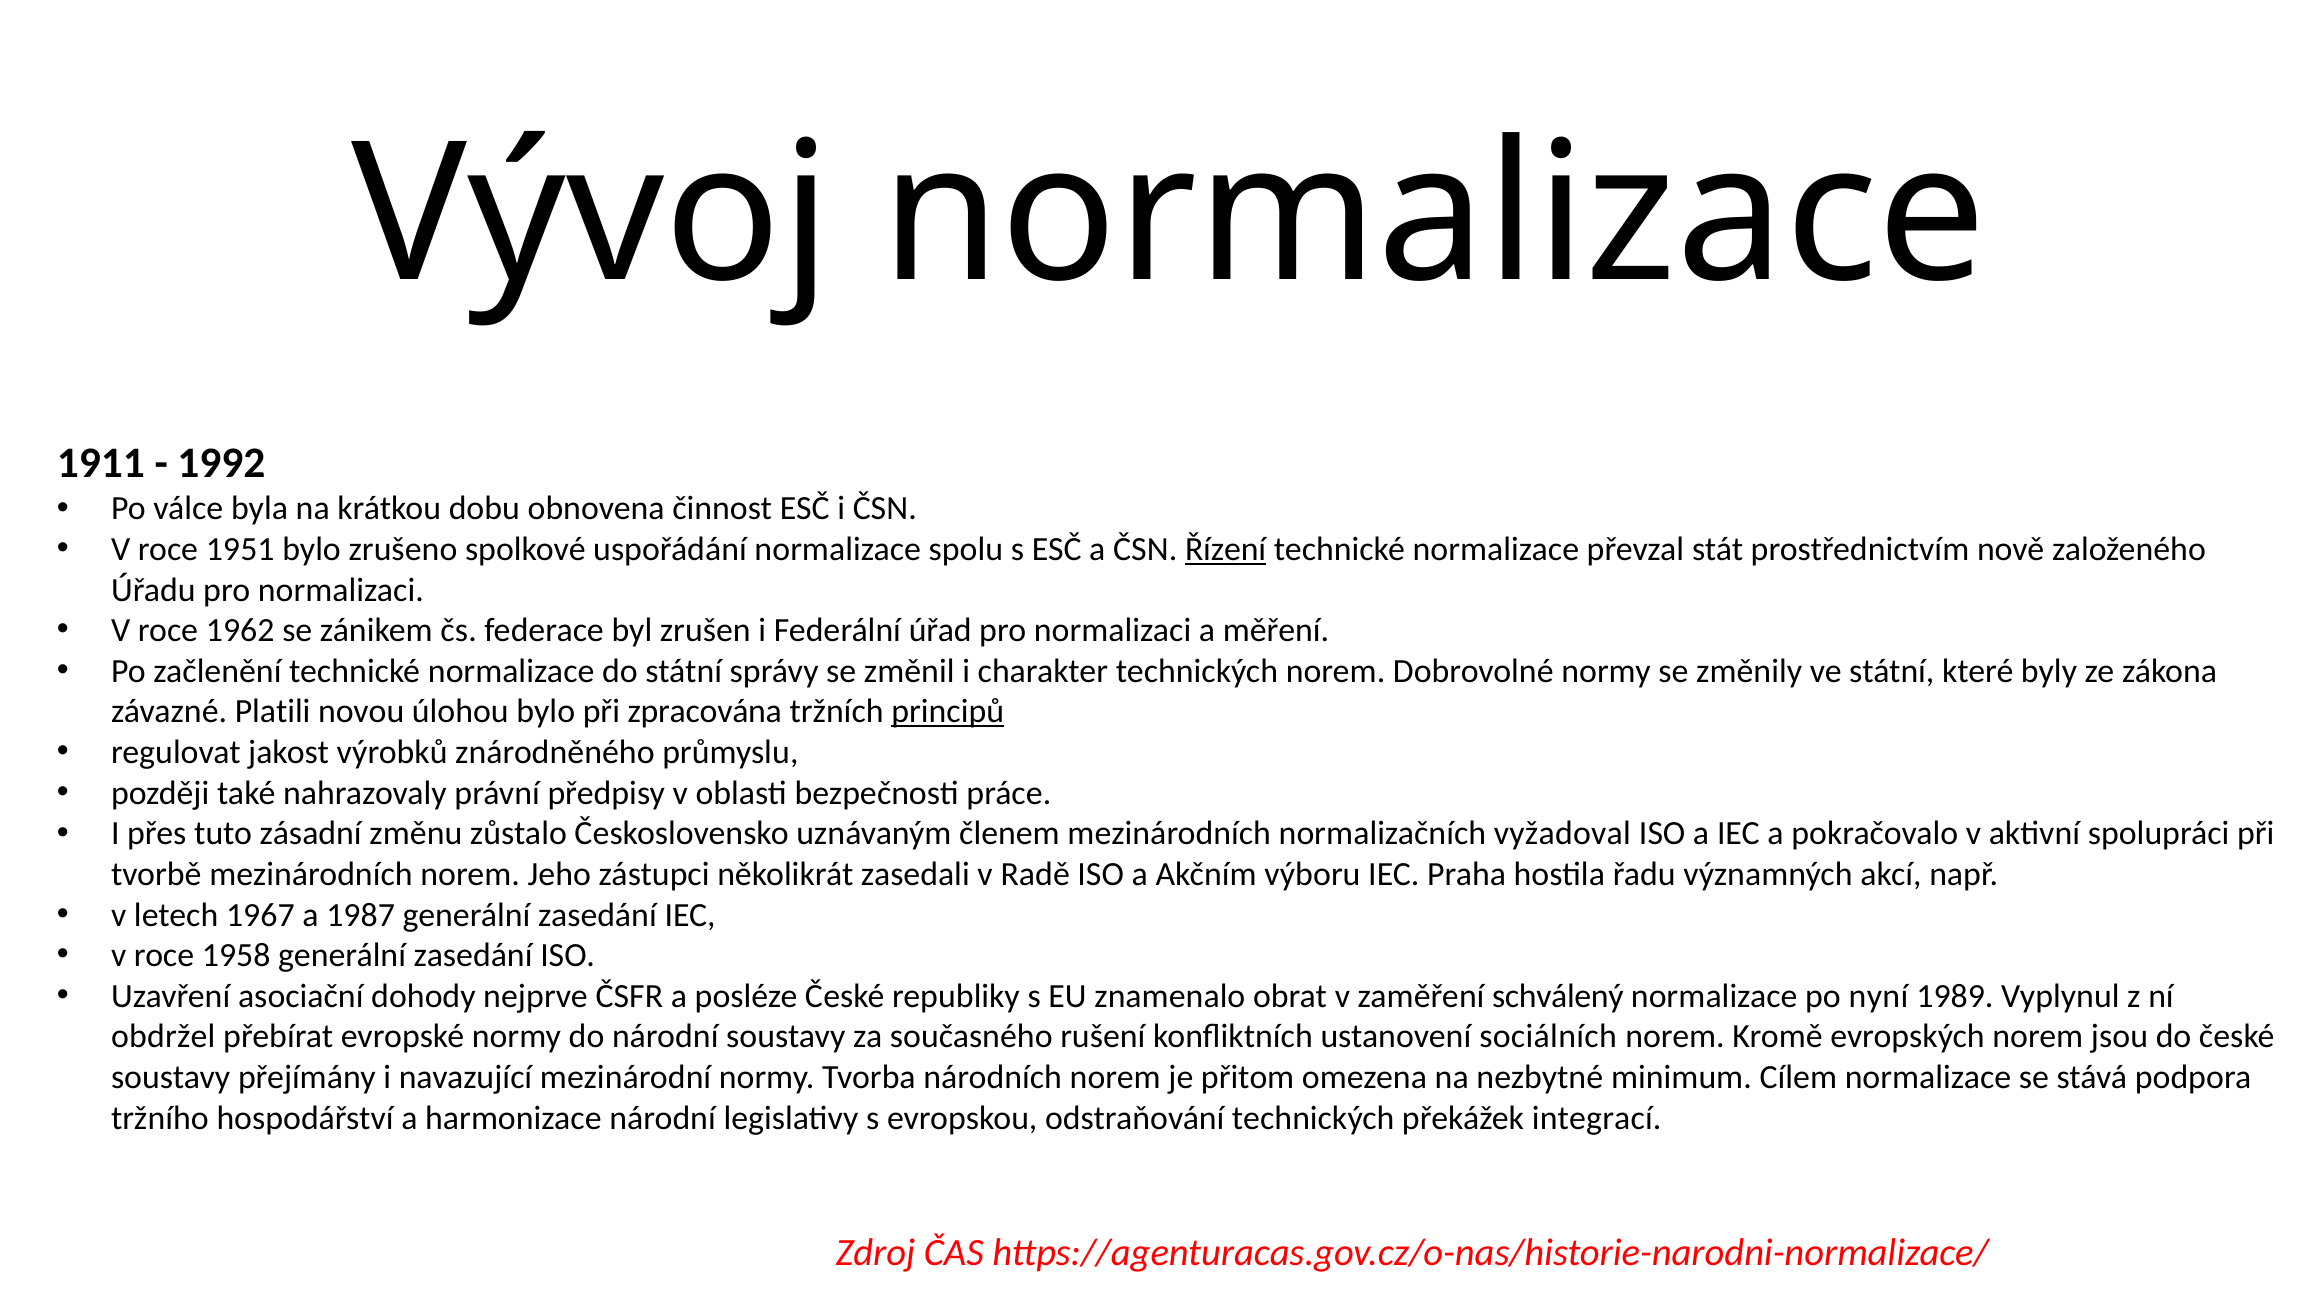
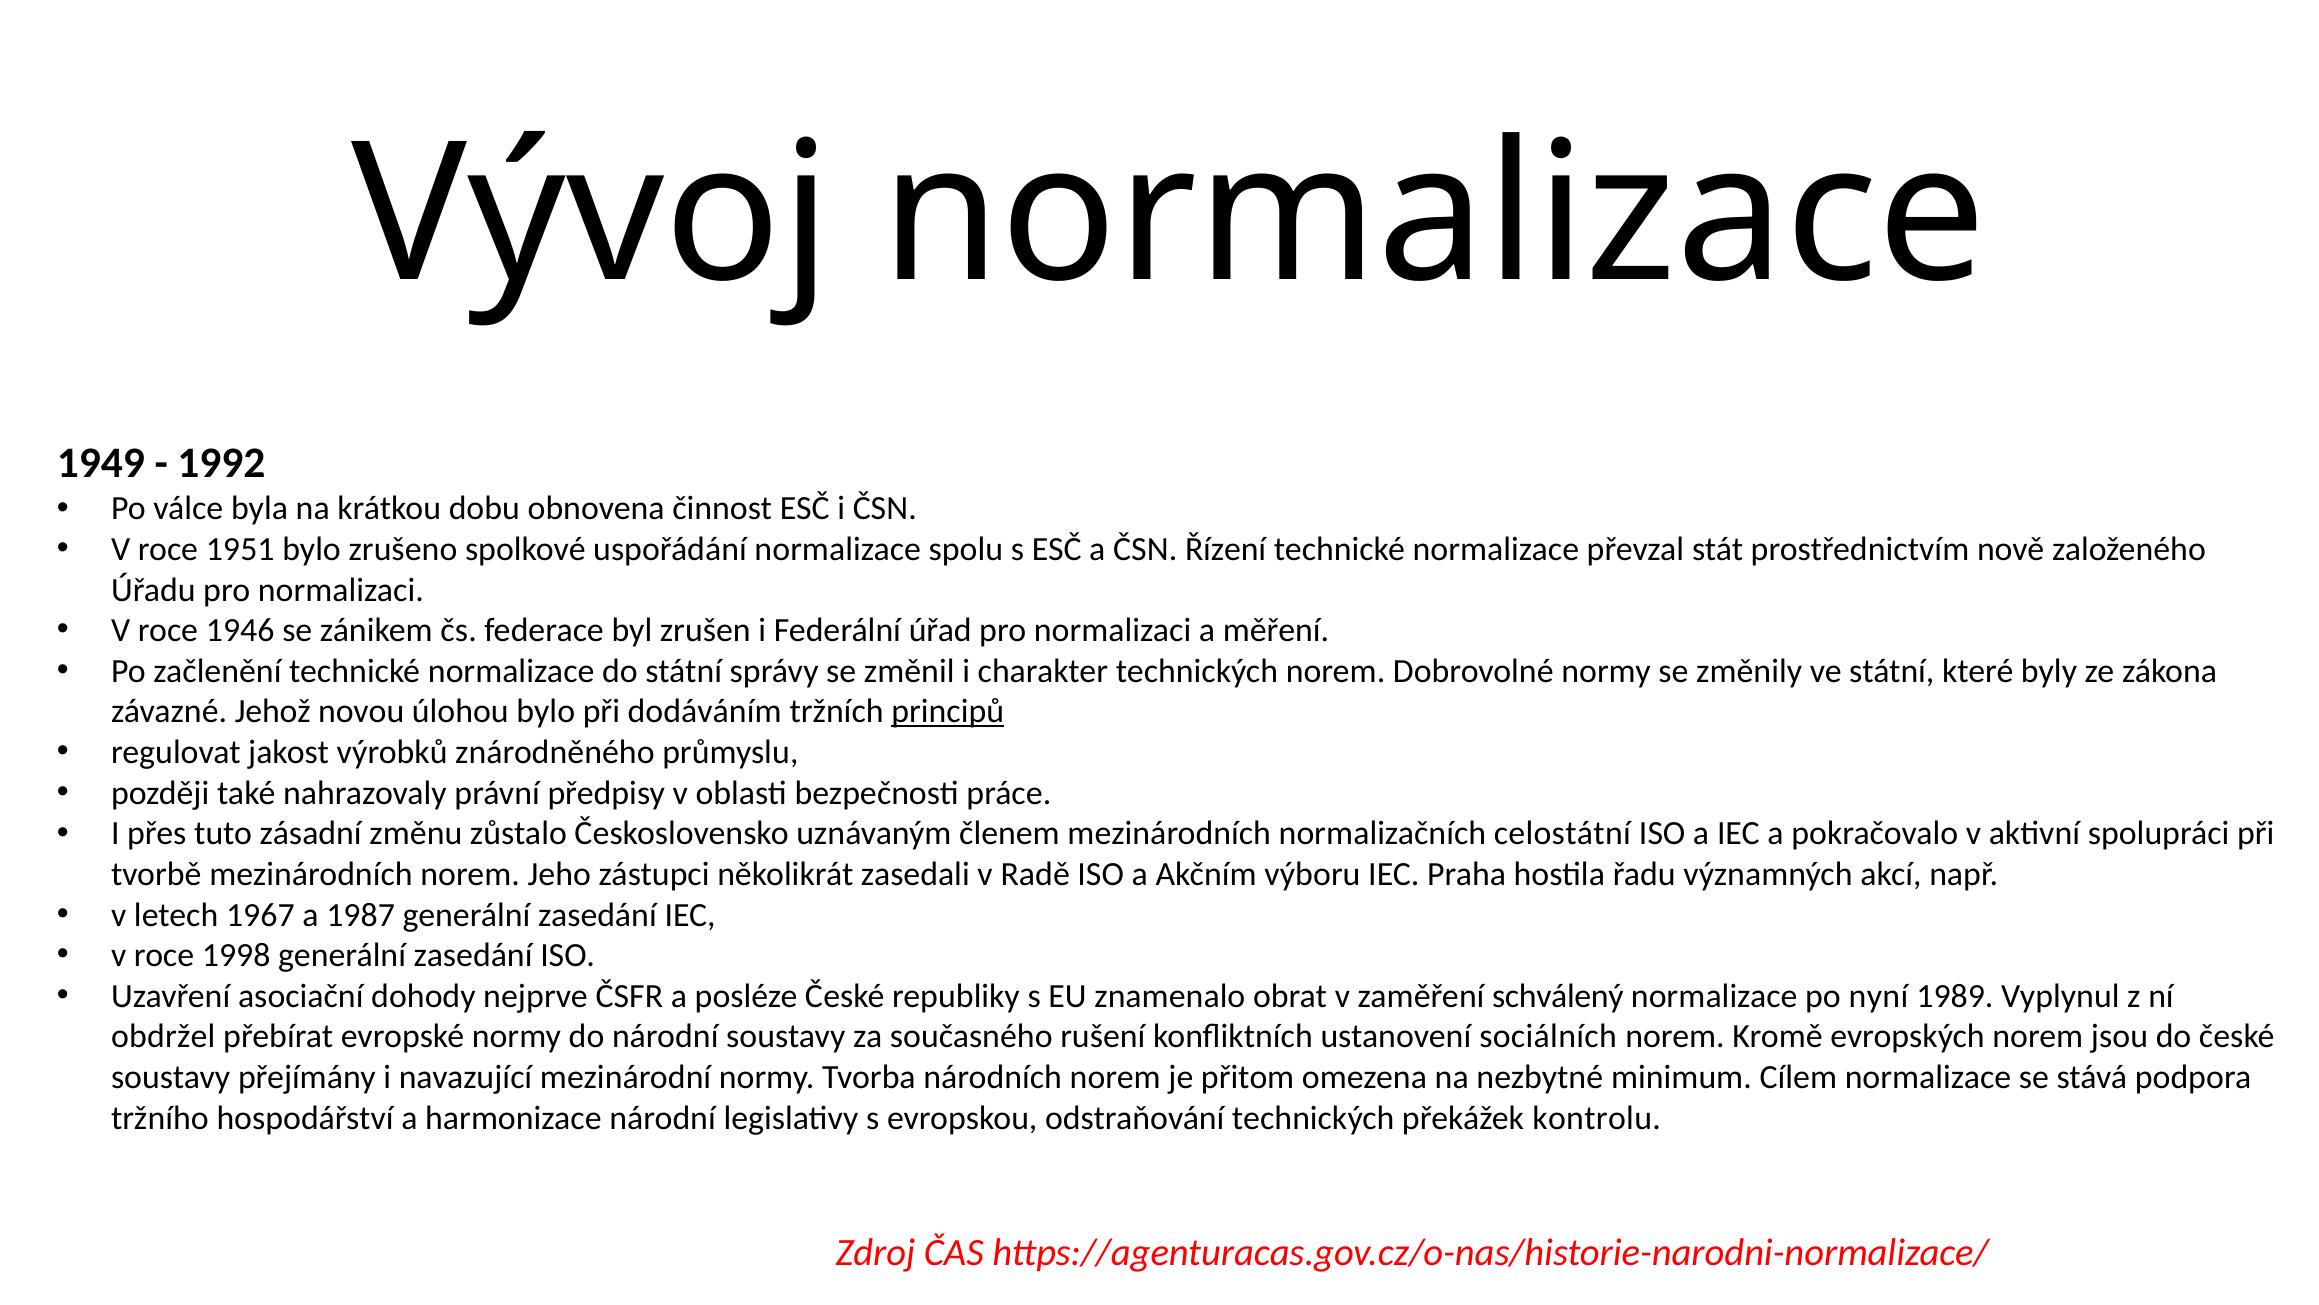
1911: 1911 -> 1949
Řízení underline: present -> none
1962: 1962 -> 1946
Platili: Platili -> Jehož
zpracována: zpracována -> dodáváním
vyžadoval: vyžadoval -> celostátní
1958: 1958 -> 1998
integrací: integrací -> kontrolu
